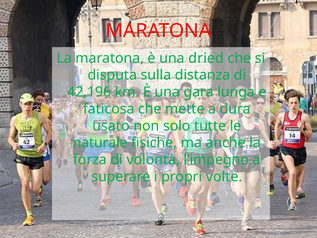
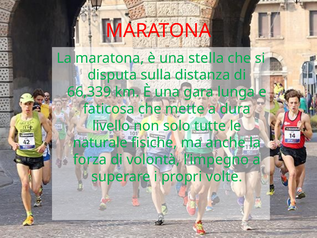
dried: dried -> stella
42,196: 42,196 -> 66,339
usato: usato -> livello
